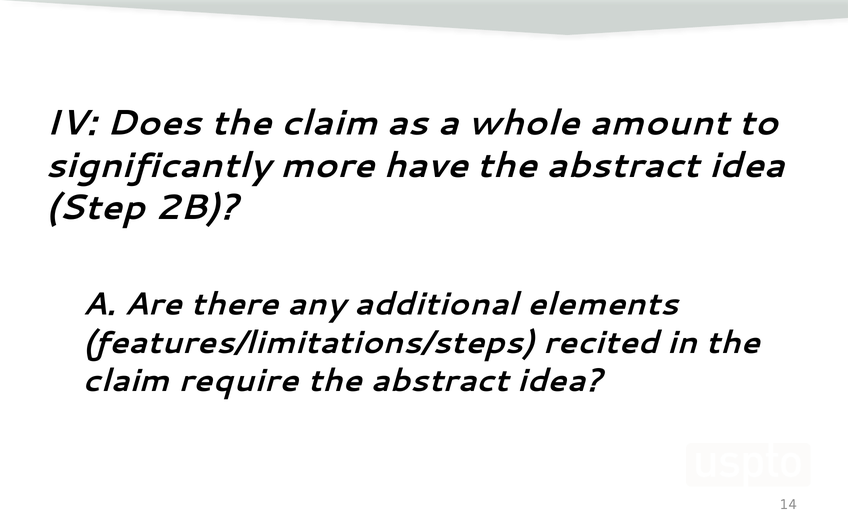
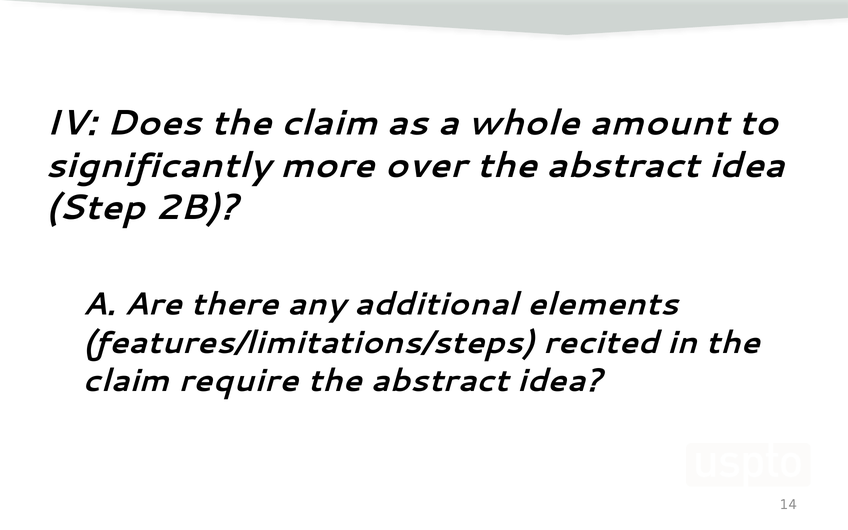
have: have -> over
